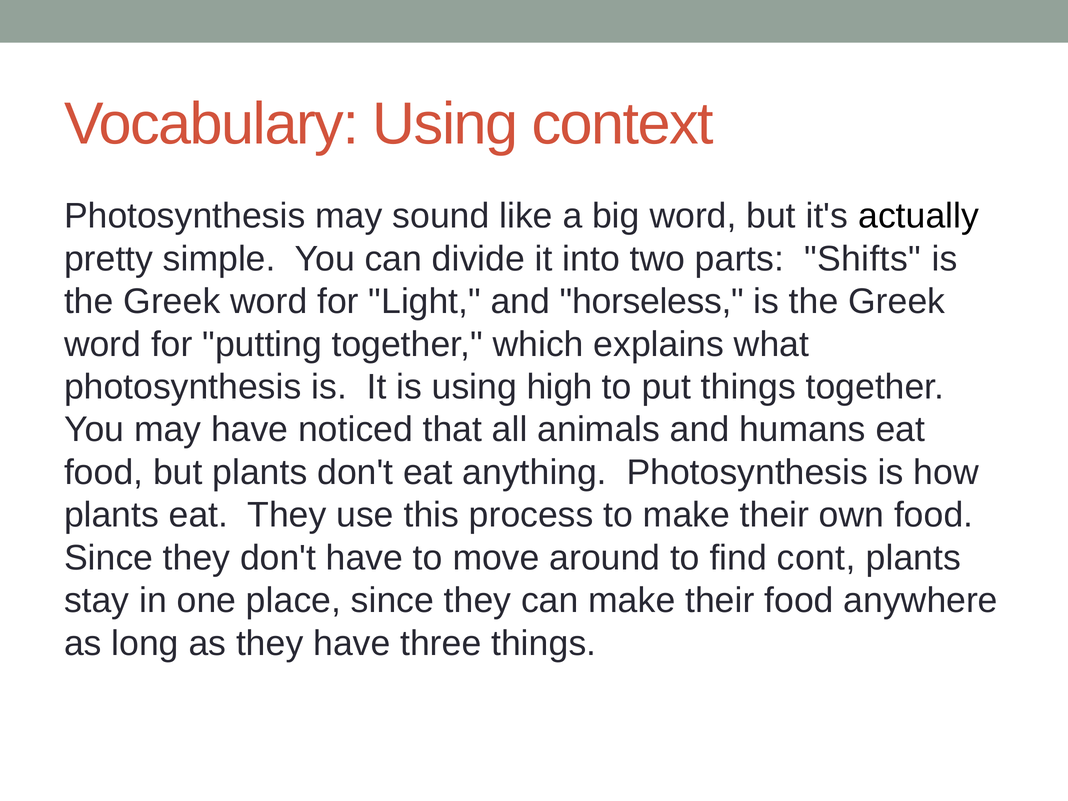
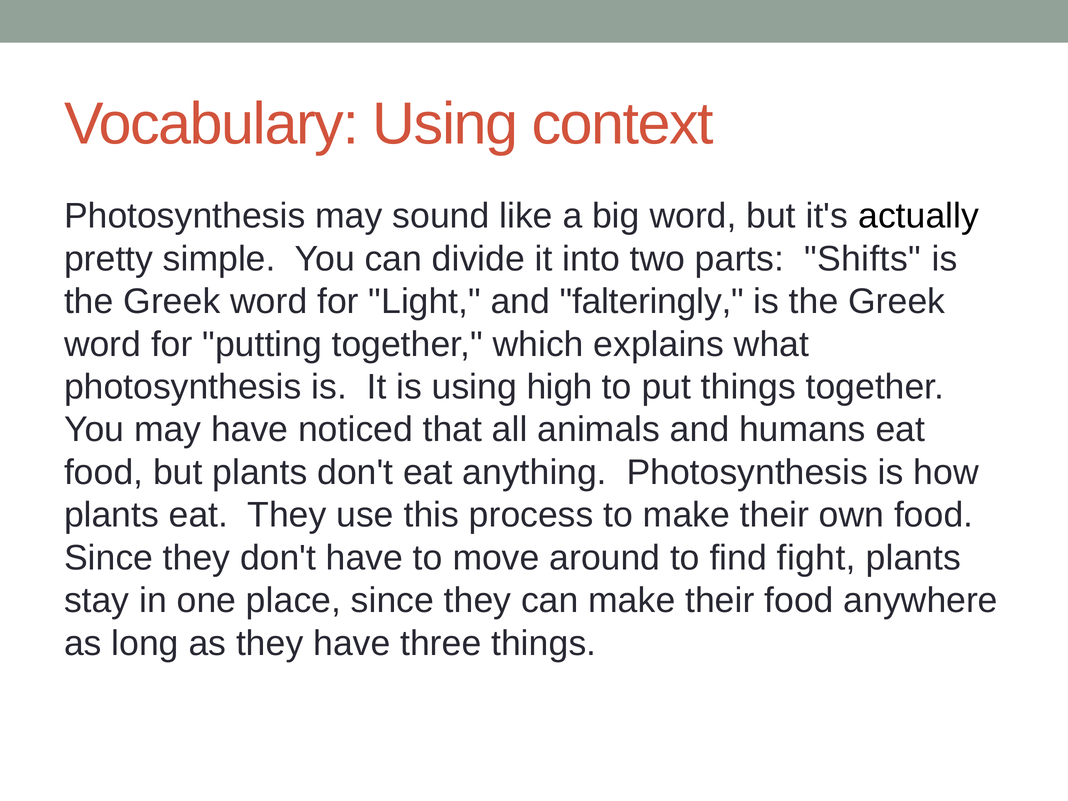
horseless: horseless -> falteringly
cont: cont -> fight
